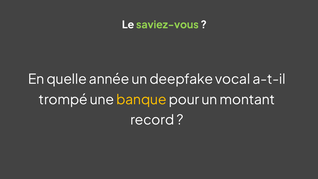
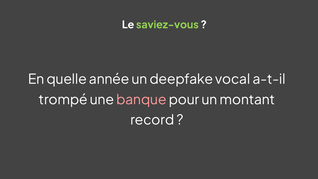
banque colour: yellow -> pink
